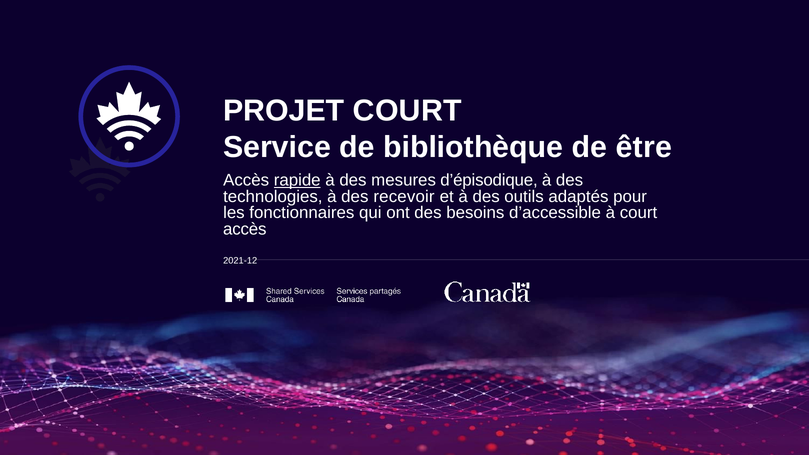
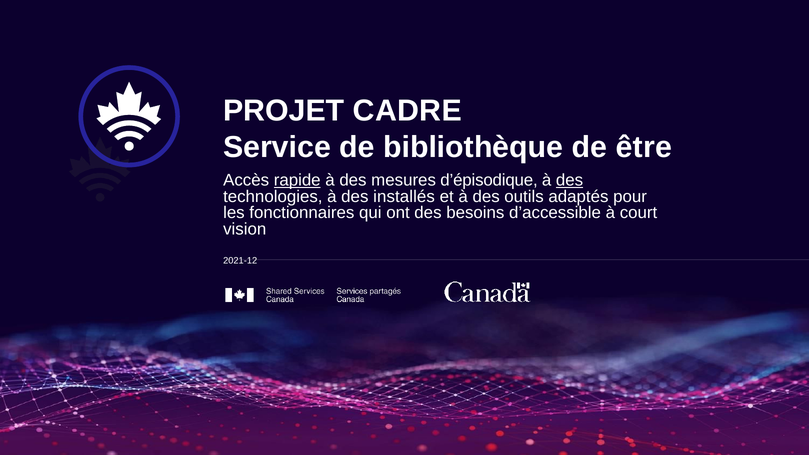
PROJET COURT: COURT -> CADRE
des at (570, 180) underline: none -> present
recevoir: recevoir -> installés
accès at (245, 229): accès -> vision
